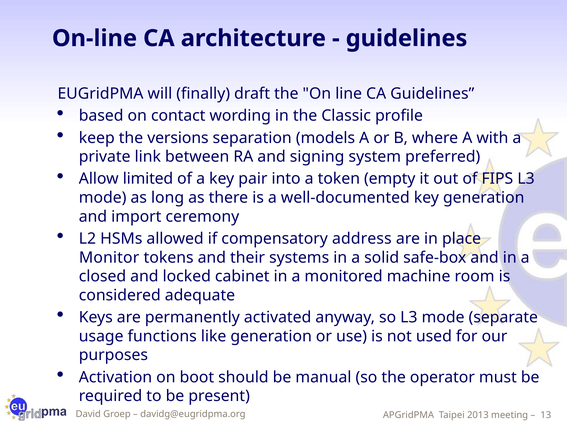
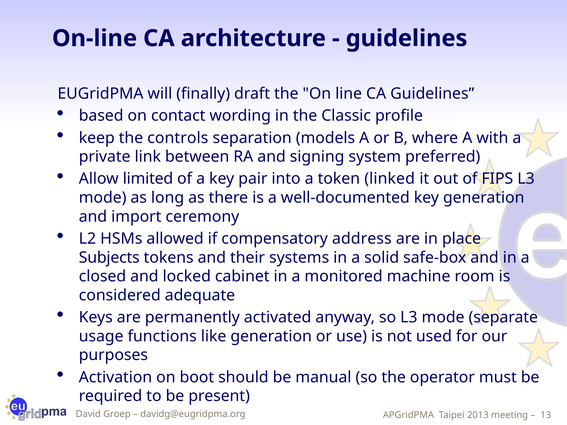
versions: versions -> controls
empty: empty -> linked
Monitor: Monitor -> Subjects
